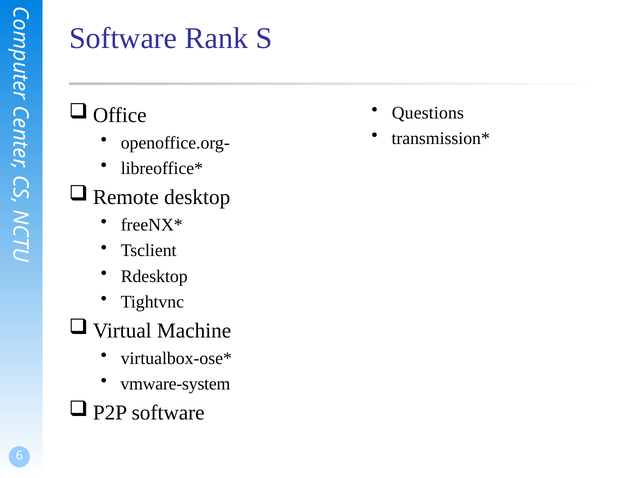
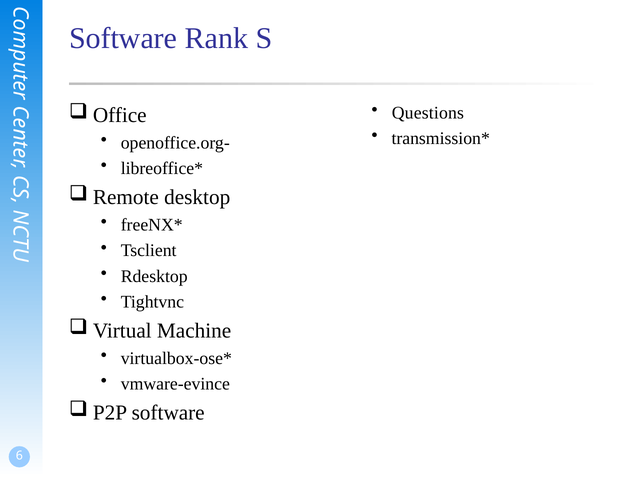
vmware-system: vmware-system -> vmware-evince
